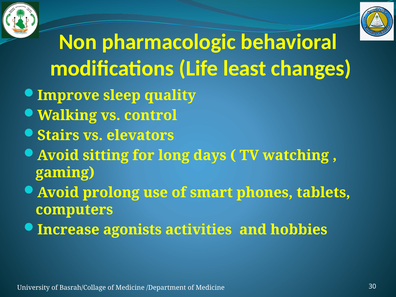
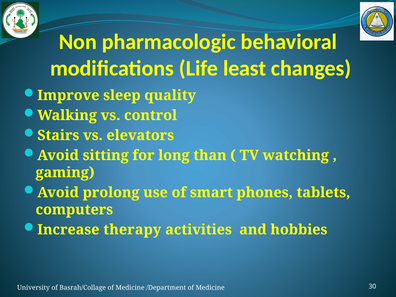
days: days -> than
agonists: agonists -> therapy
